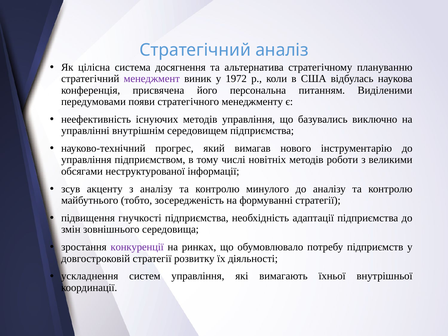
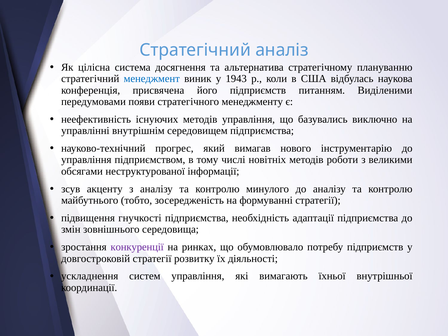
менеджмент colour: purple -> blue
1972: 1972 -> 1943
його персональна: персональна -> підприємств
